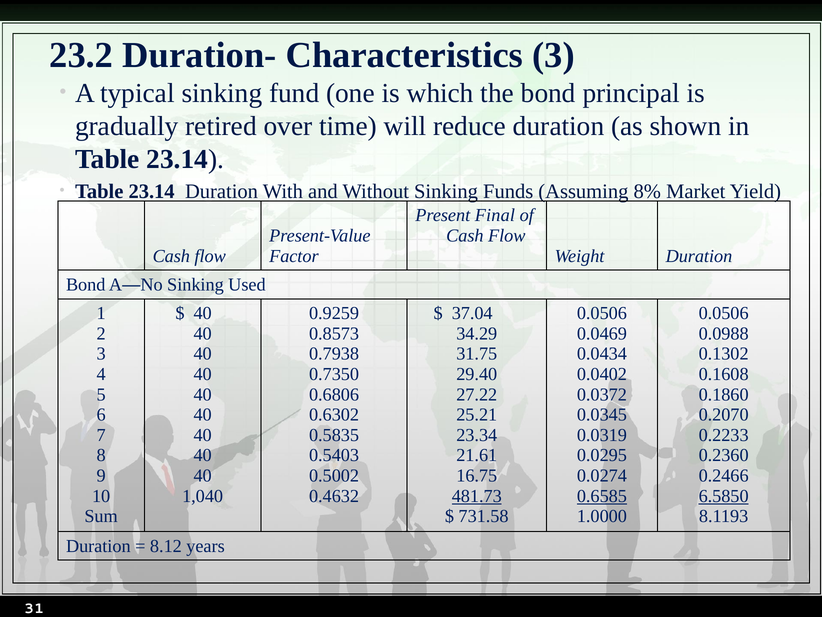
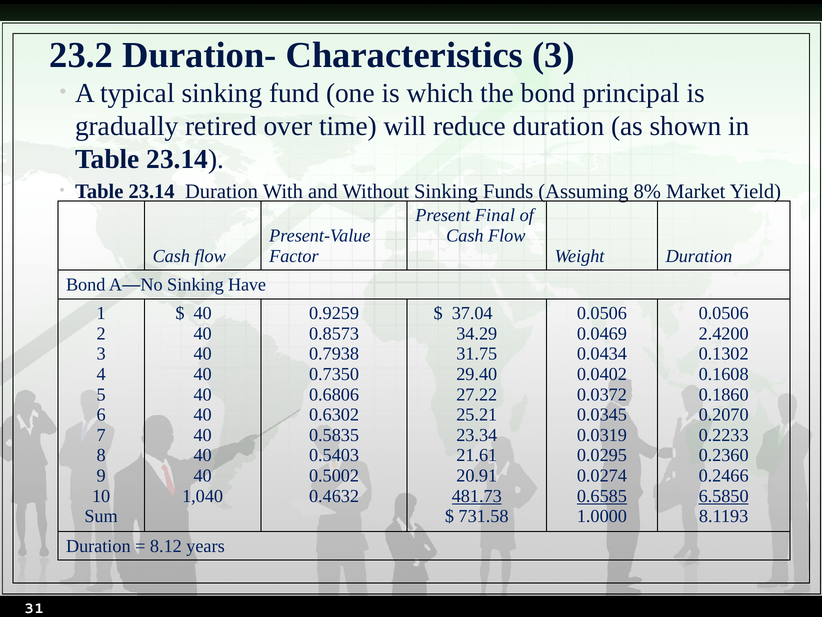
Used: Used -> Have
0.0988: 0.0988 -> 2.4200
16.75: 16.75 -> 20.91
